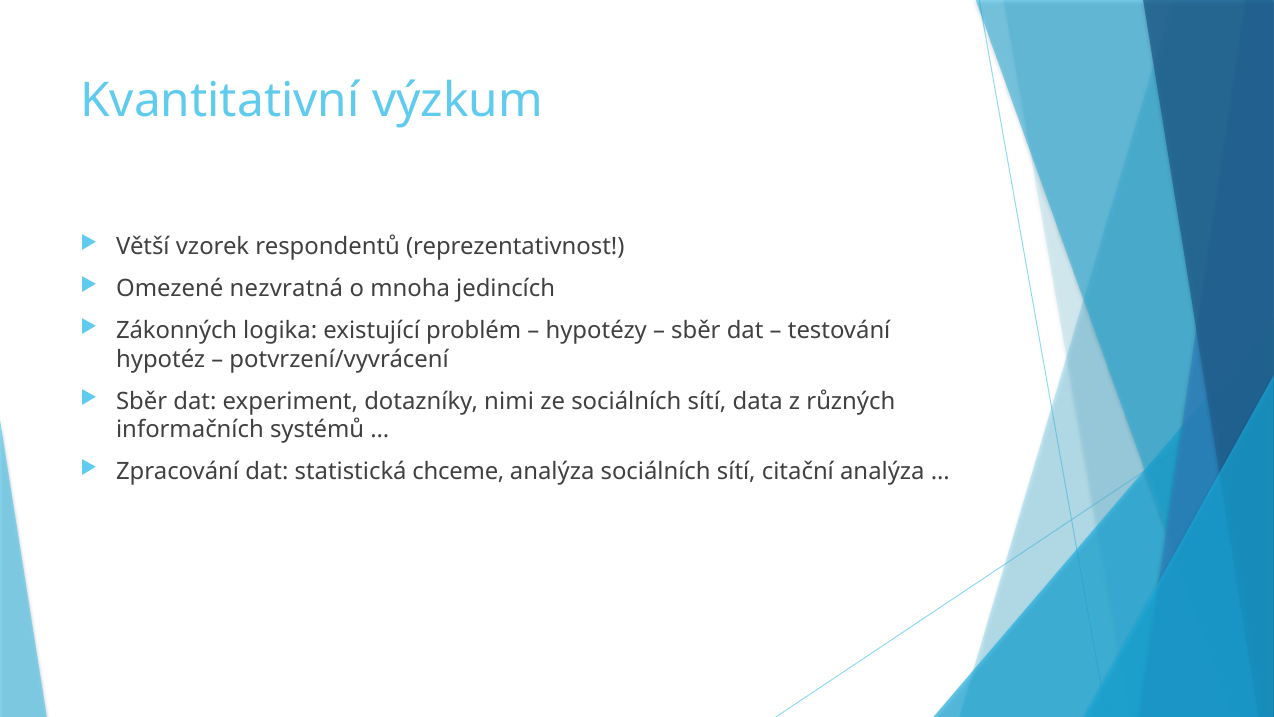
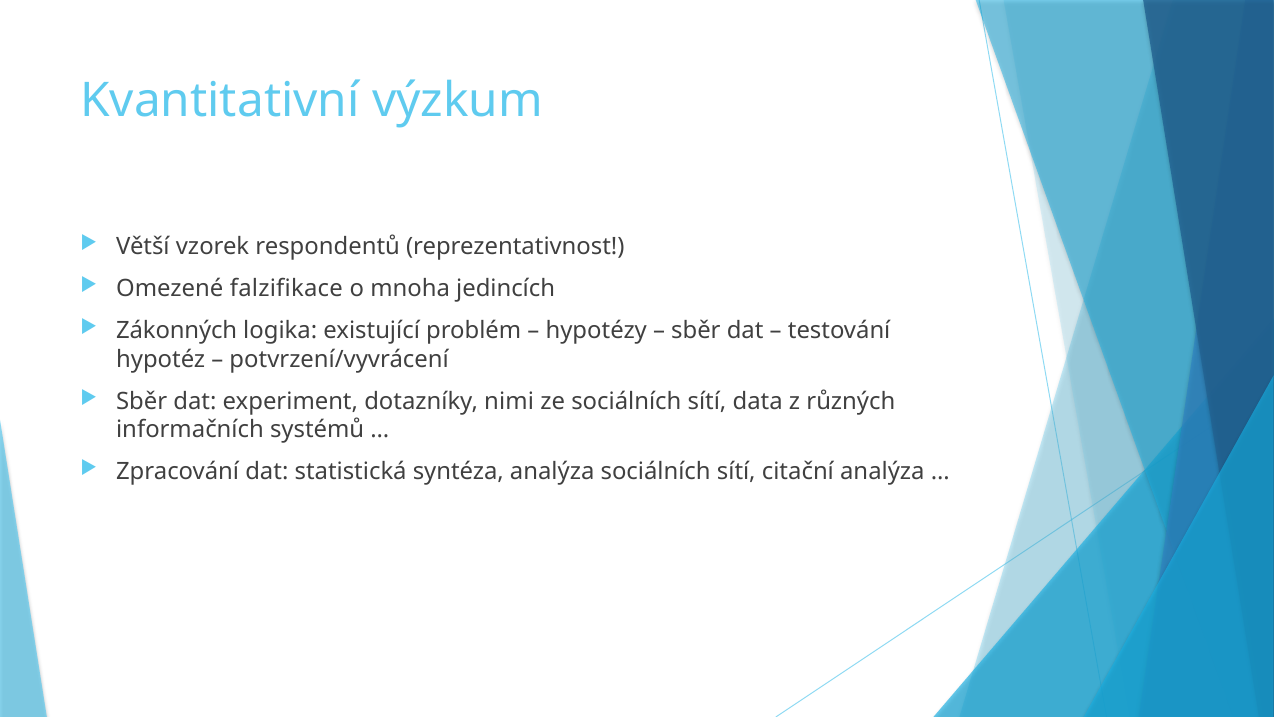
nezvratná: nezvratná -> falzifikace
chceme: chceme -> syntéza
